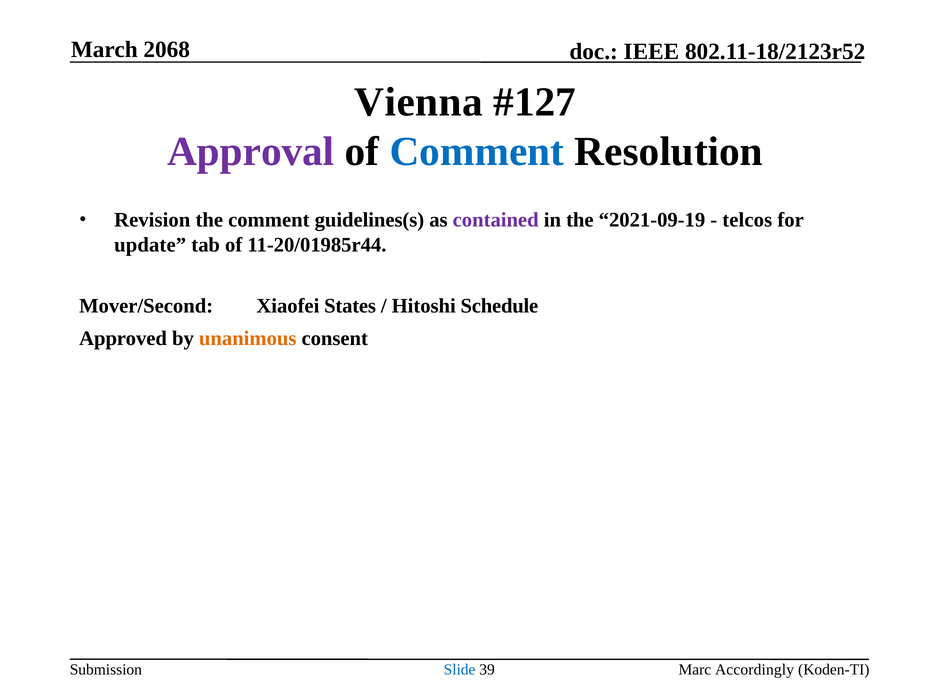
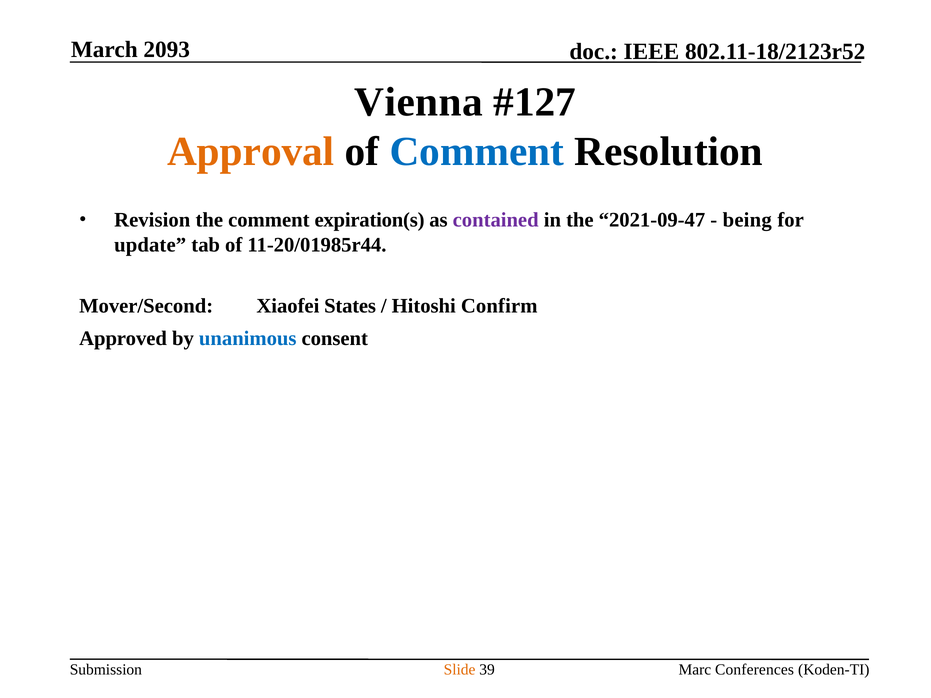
2068: 2068 -> 2093
Approval colour: purple -> orange
guidelines(s: guidelines(s -> expiration(s
2021-09-19: 2021-09-19 -> 2021-09-47
telcos: telcos -> being
Schedule: Schedule -> Confirm
unanimous colour: orange -> blue
Slide colour: blue -> orange
Accordingly: Accordingly -> Conferences
